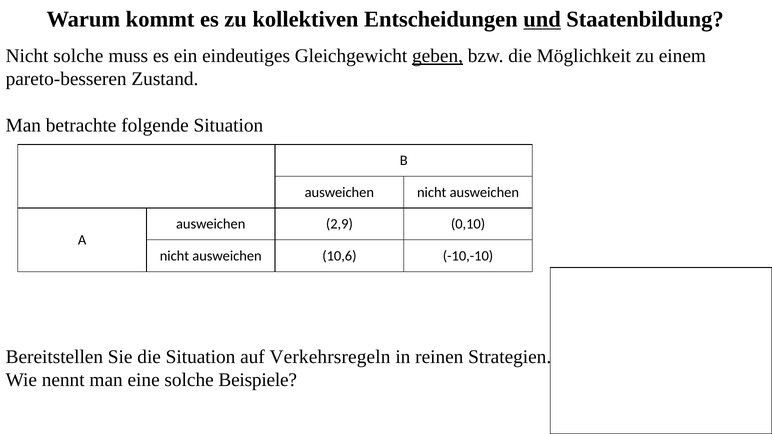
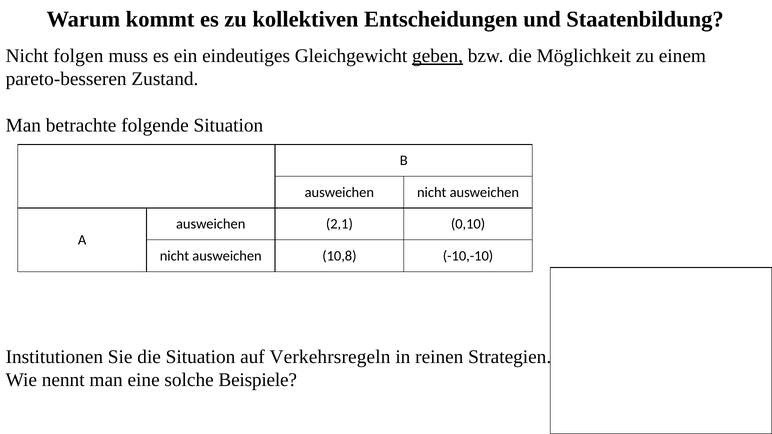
und underline: present -> none
Nicht solche: solche -> folgen
2,9: 2,9 -> 2,1
10,6: 10,6 -> 10,8
Bereitstellen: Bereitstellen -> Institutionen
